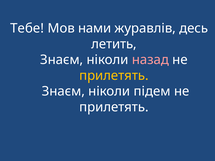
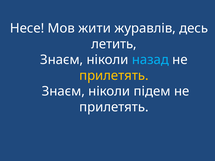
Тебе: Тебе -> Несе
нами: нами -> жити
назад colour: pink -> light blue
